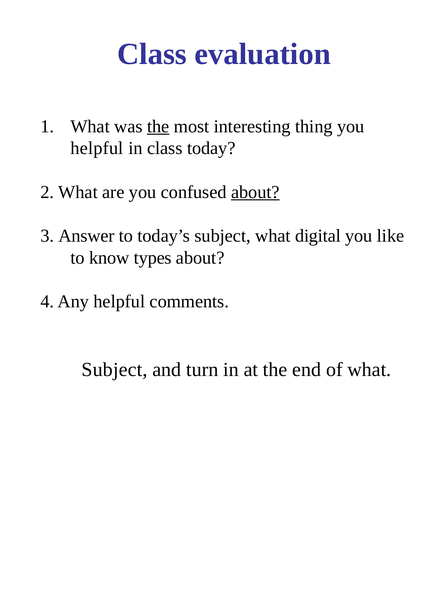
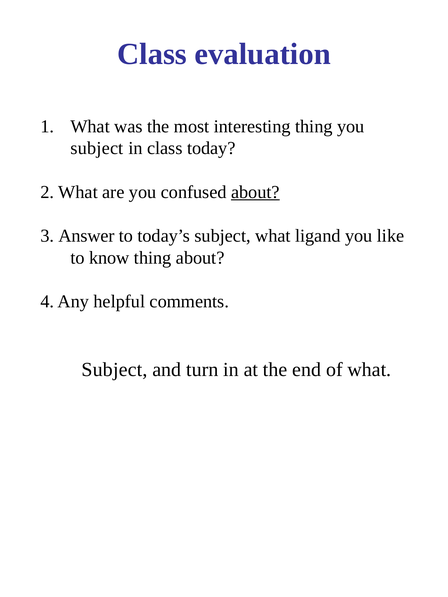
the at (158, 126) underline: present -> none
helpful at (97, 148): helpful -> subject
digital: digital -> ligand
know types: types -> thing
